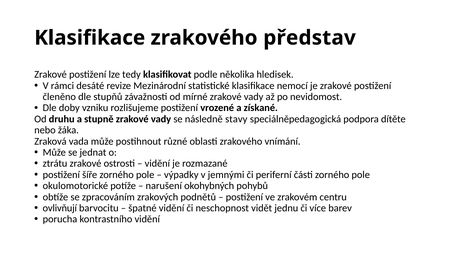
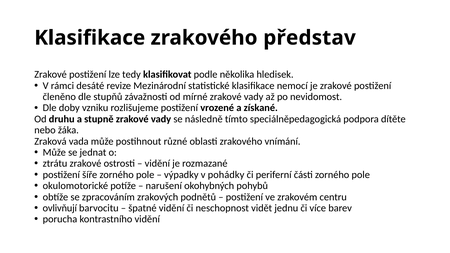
stavy: stavy -> tímto
jemnými: jemnými -> pohádky
